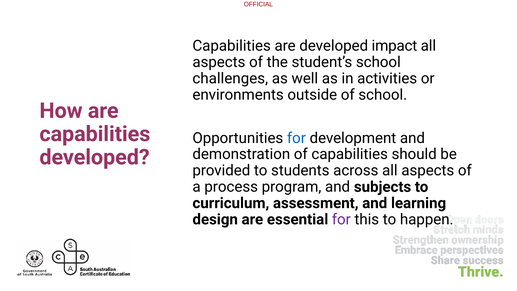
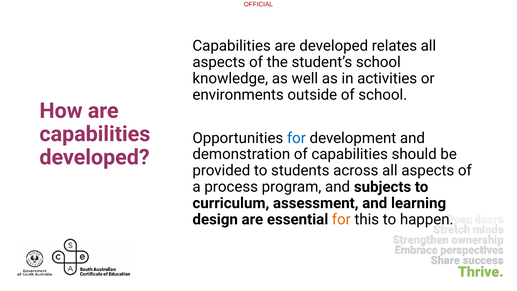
impact: impact -> relates
challenges: challenges -> knowledge
for at (341, 219) colour: purple -> orange
